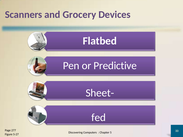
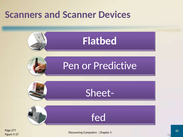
Grocery: Grocery -> Scanner
